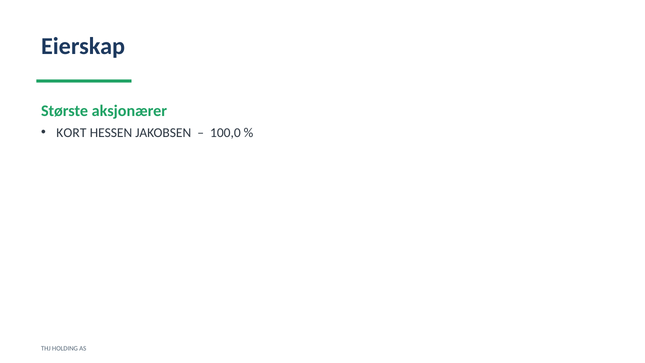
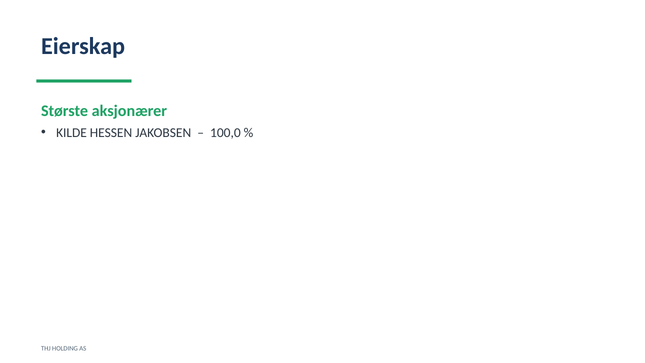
KORT: KORT -> KILDE
